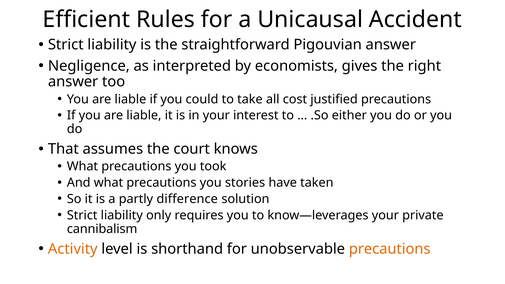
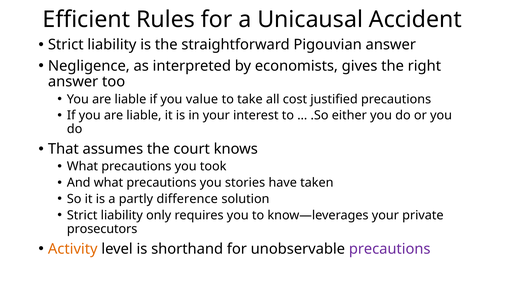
could: could -> value
cannibalism: cannibalism -> prosecutors
precautions at (390, 249) colour: orange -> purple
